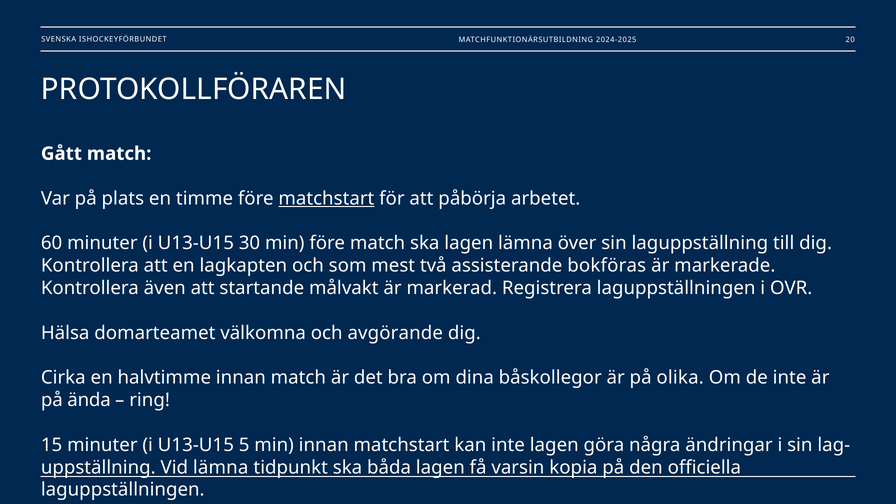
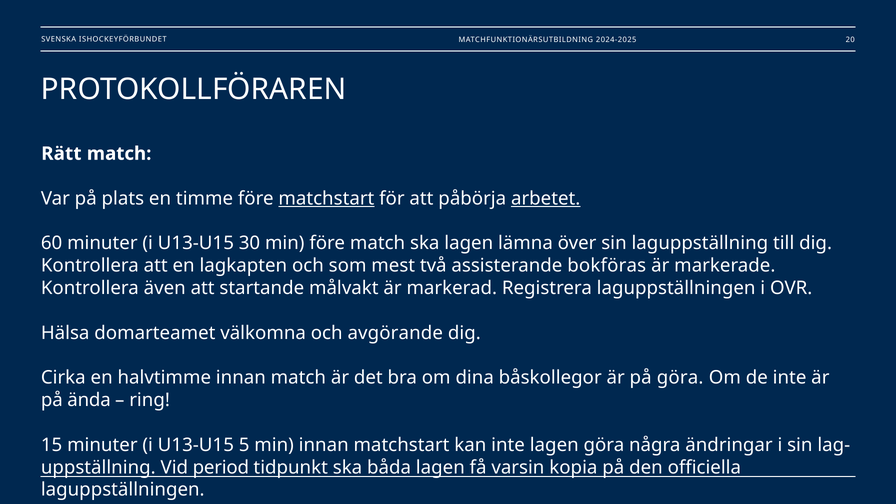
Gått: Gått -> Rätt
arbetet underline: none -> present
på olika: olika -> göra
Vid lämna: lämna -> period
